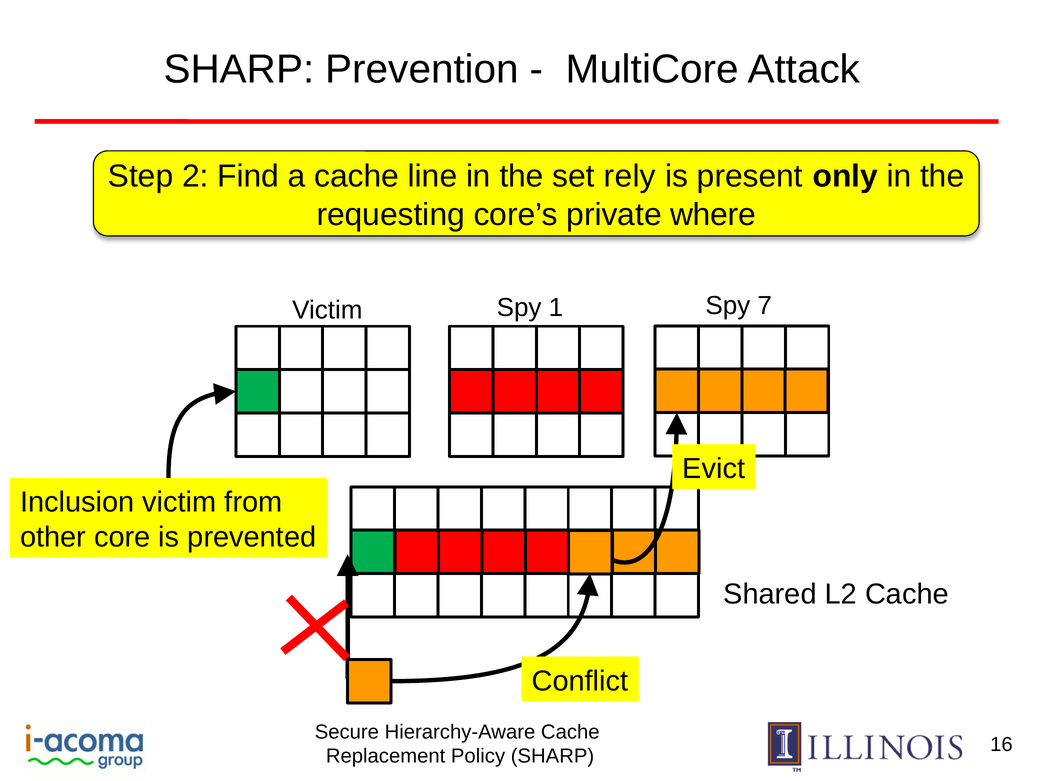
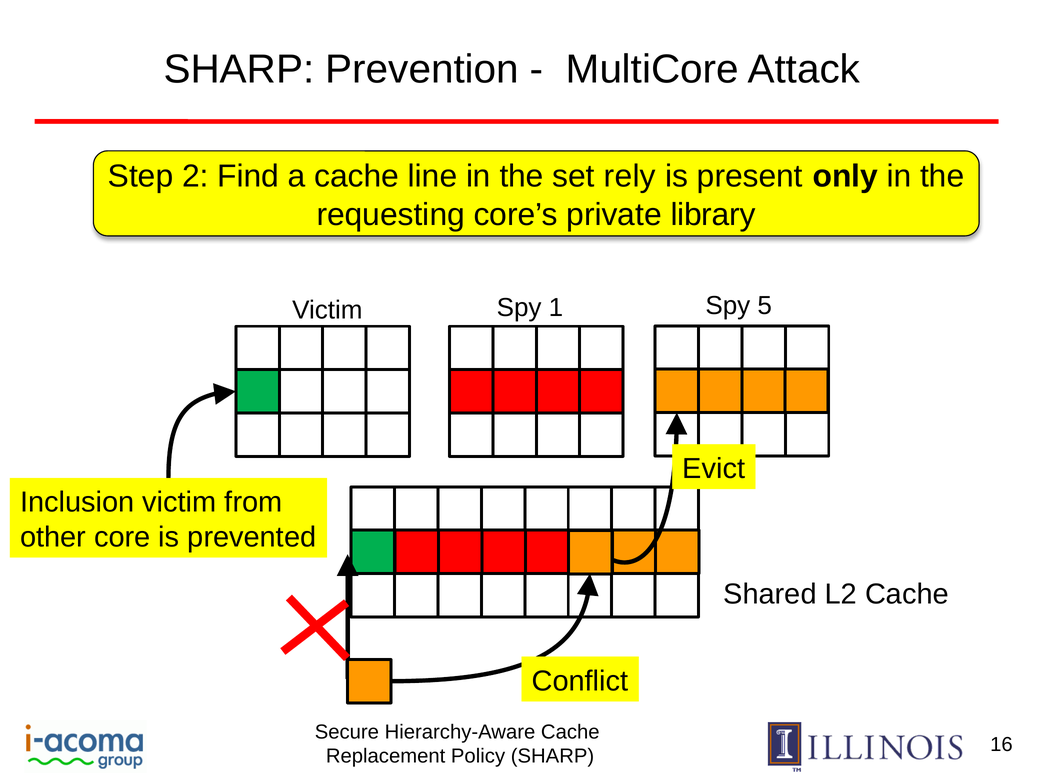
where: where -> library
7: 7 -> 5
